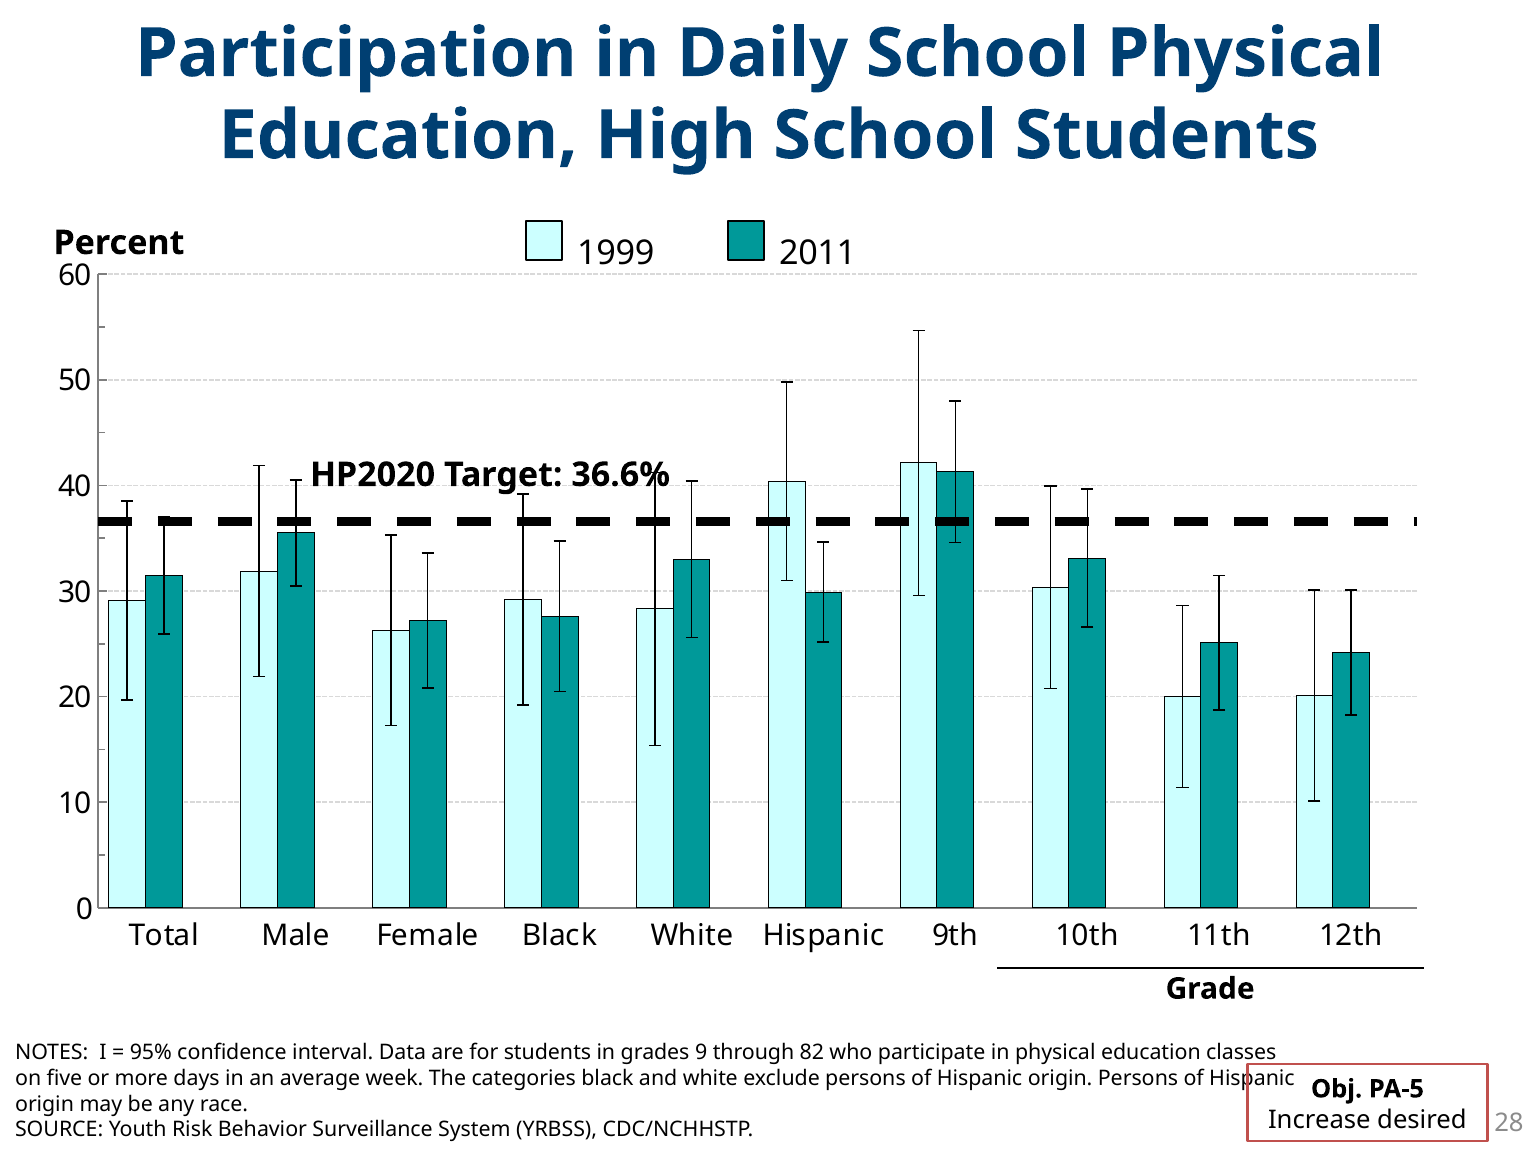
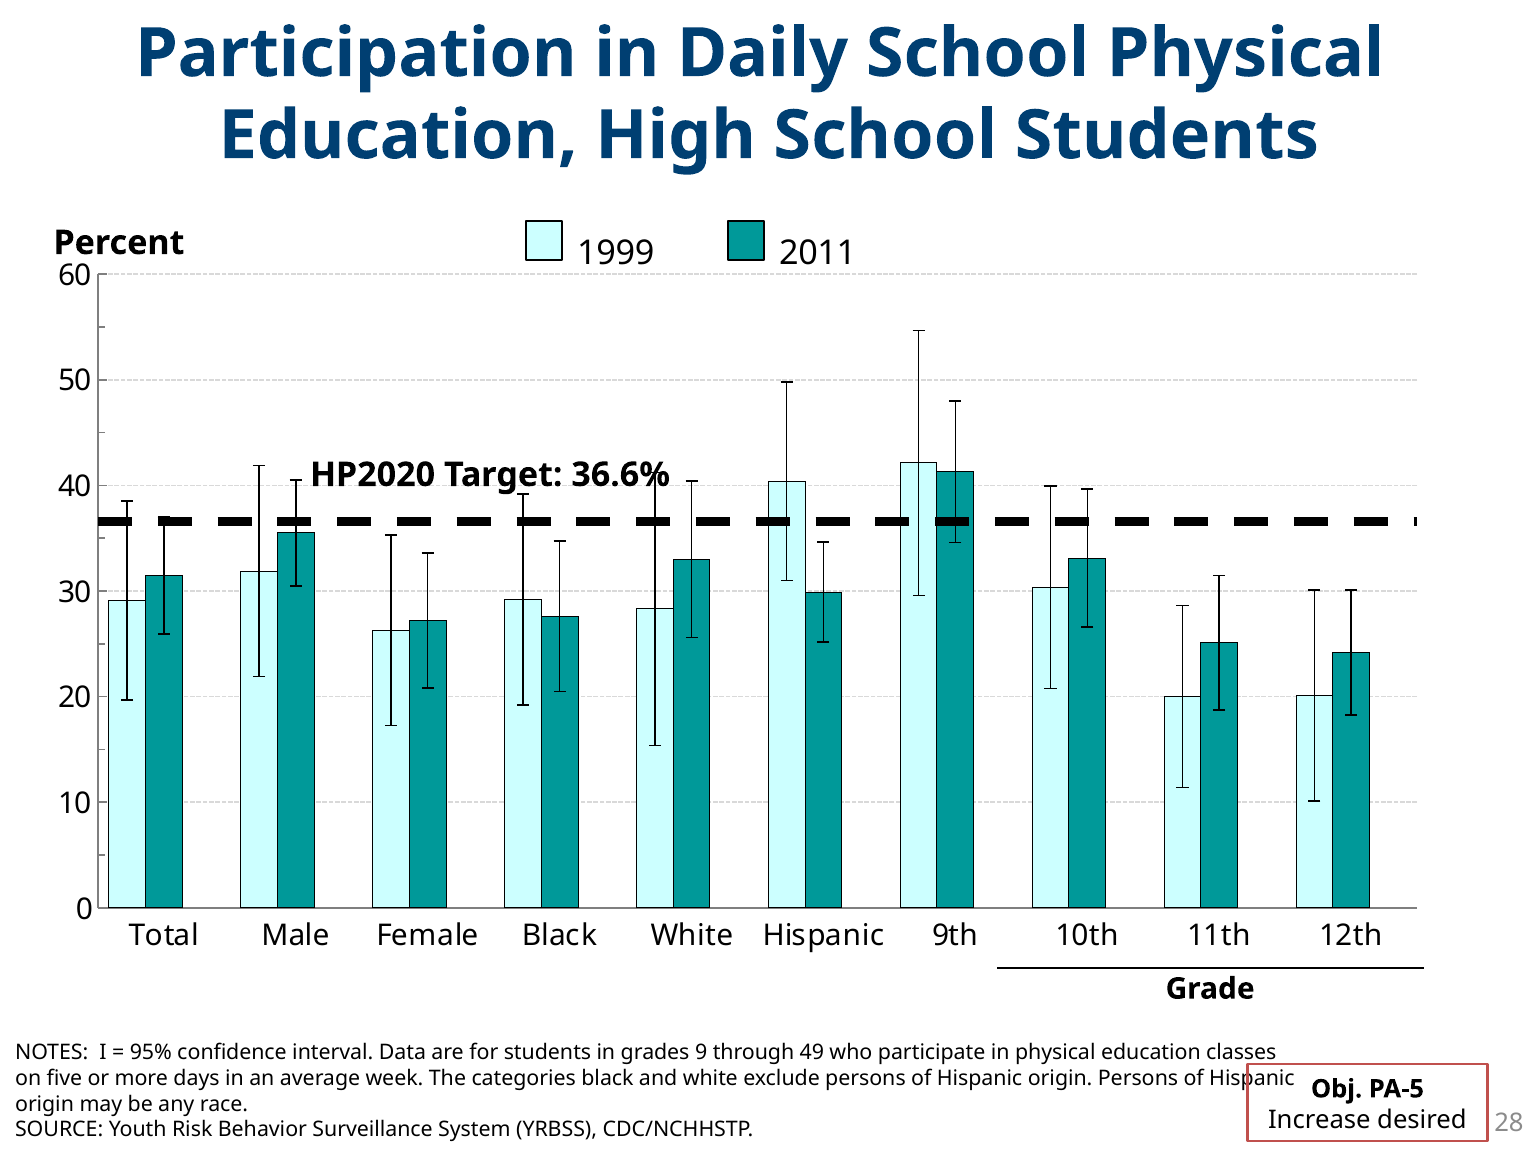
82: 82 -> 49
